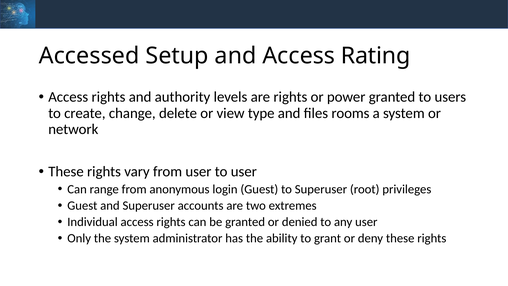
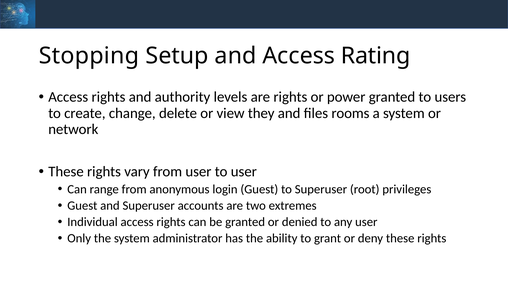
Accessed: Accessed -> Stopping
type: type -> they
